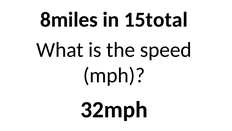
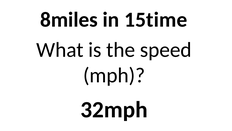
15total: 15total -> 15time
